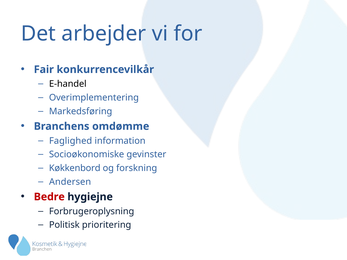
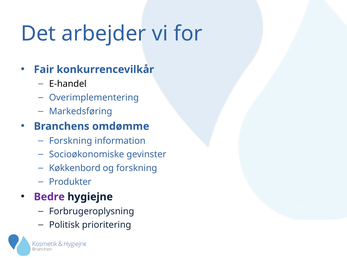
Faglighed at (71, 141): Faglighed -> Forskning
Andersen: Andersen -> Produkter
Bedre colour: red -> purple
